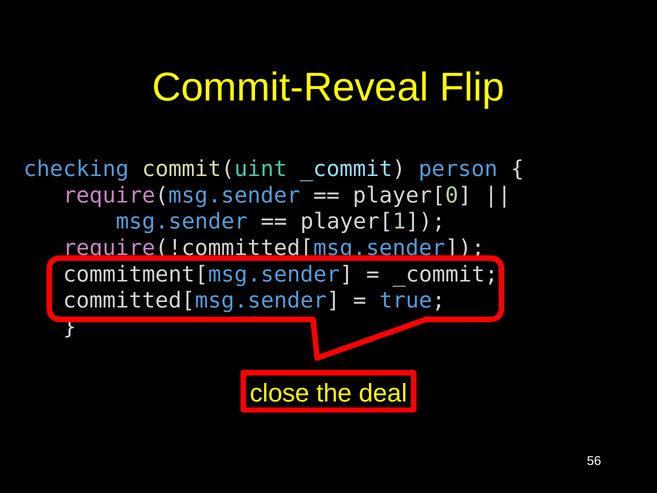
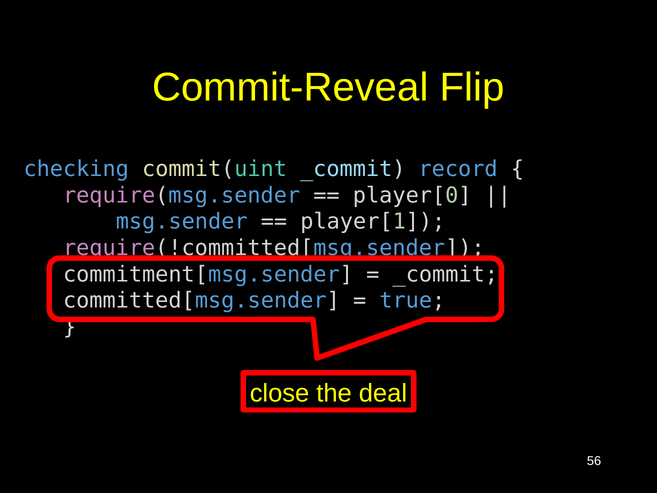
person: person -> record
